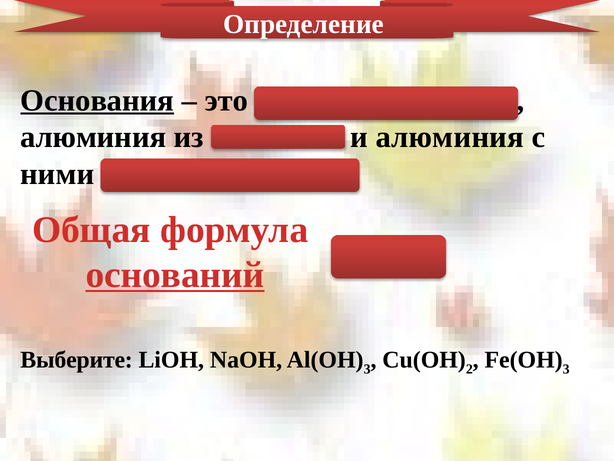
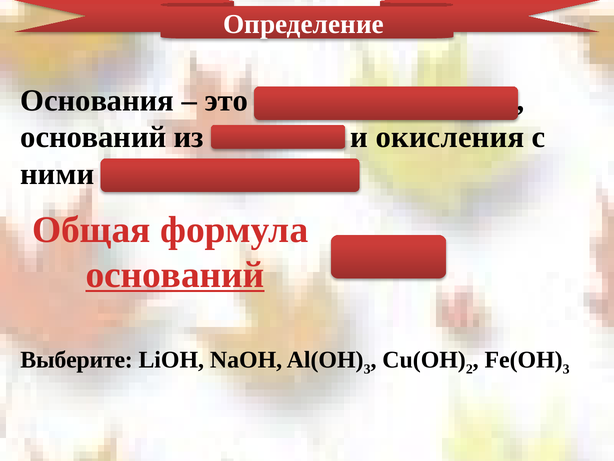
Основания underline: present -> none
алюминия at (93, 137): алюминия -> оснований
и алюминия: алюминия -> окисления
